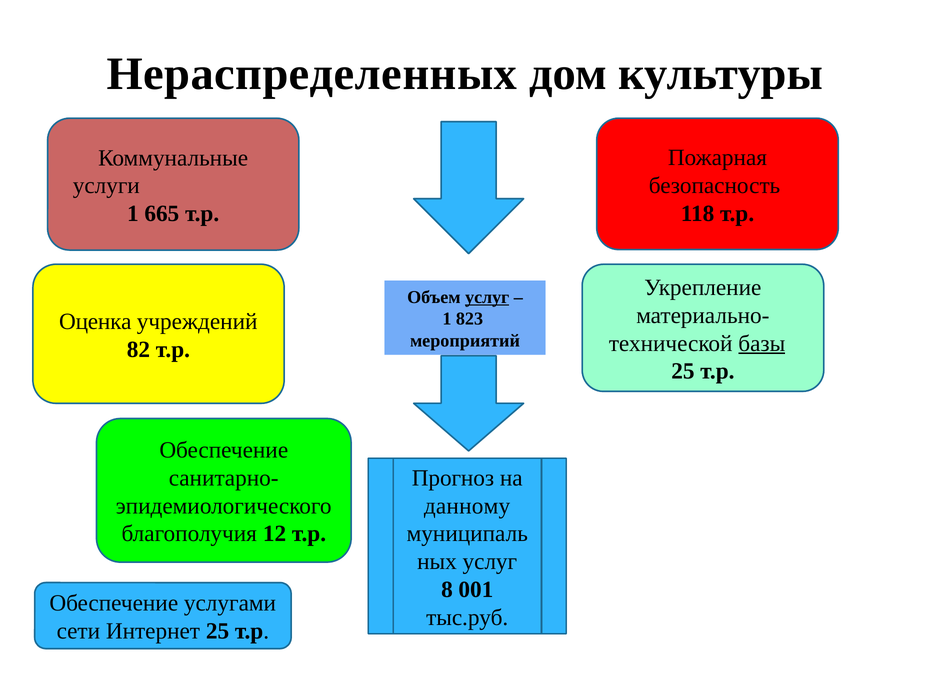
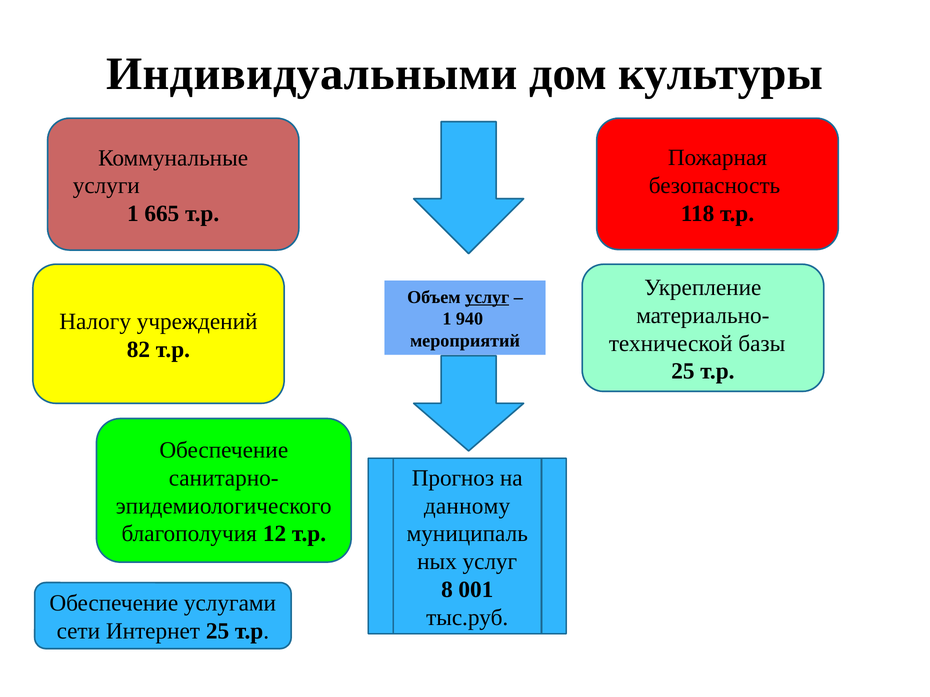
Нераспределенных: Нераспределенных -> Индивидуальными
823: 823 -> 940
Оценка: Оценка -> Налогу
базы underline: present -> none
